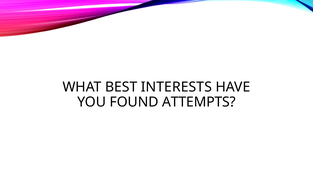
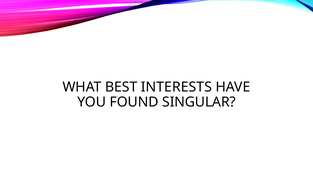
ATTEMPTS: ATTEMPTS -> SINGULAR
